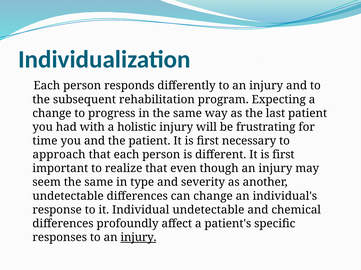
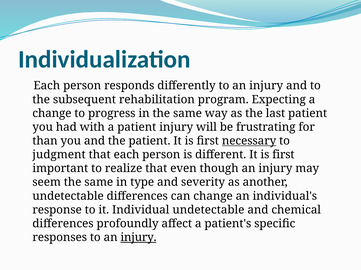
a holistic: holistic -> patient
time: time -> than
necessary underline: none -> present
approach: approach -> judgment
